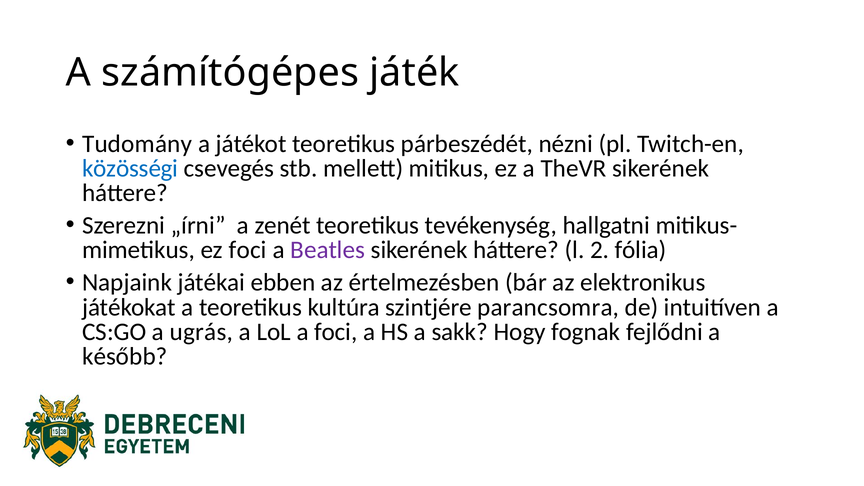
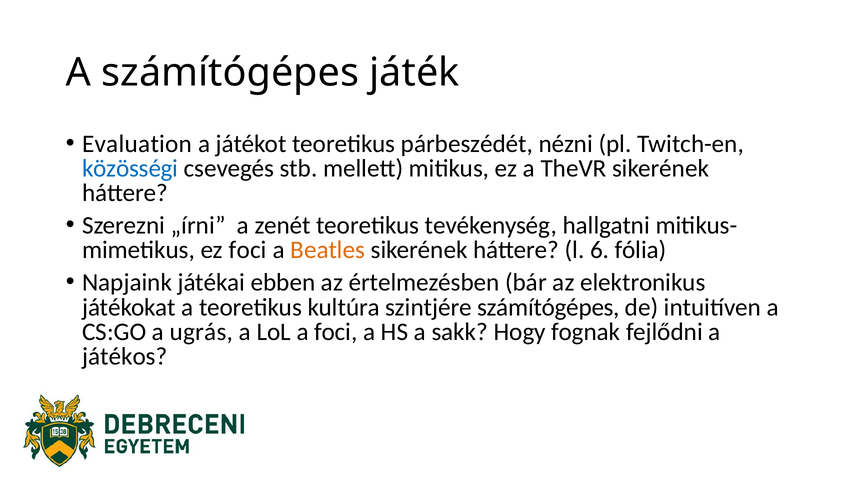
Tudomány: Tudomány -> Evaluation
Beatles colour: purple -> orange
2: 2 -> 6
szintjére parancsomra: parancsomra -> számítógépes
később: később -> játékos
